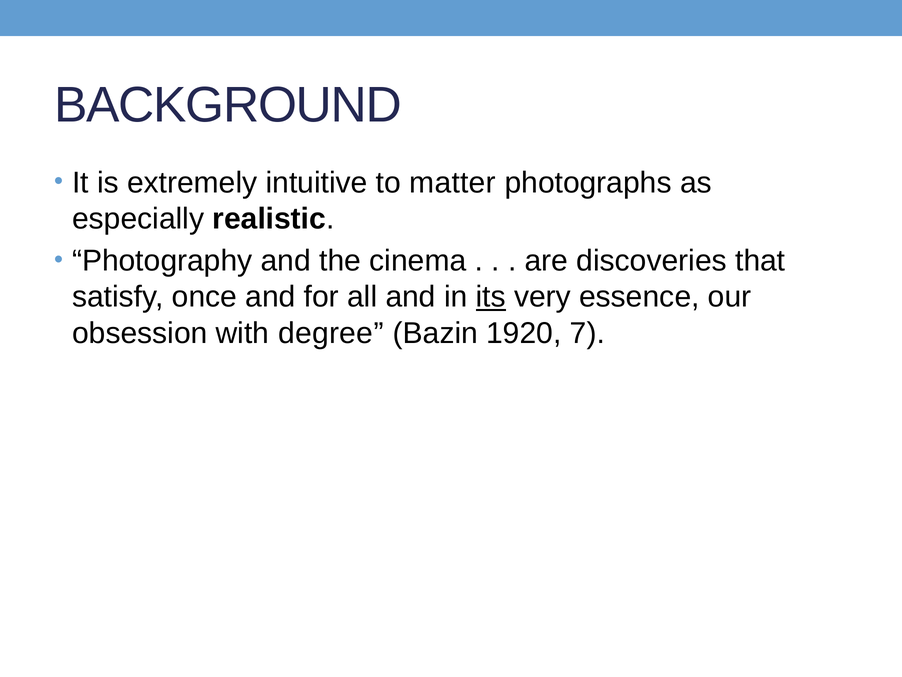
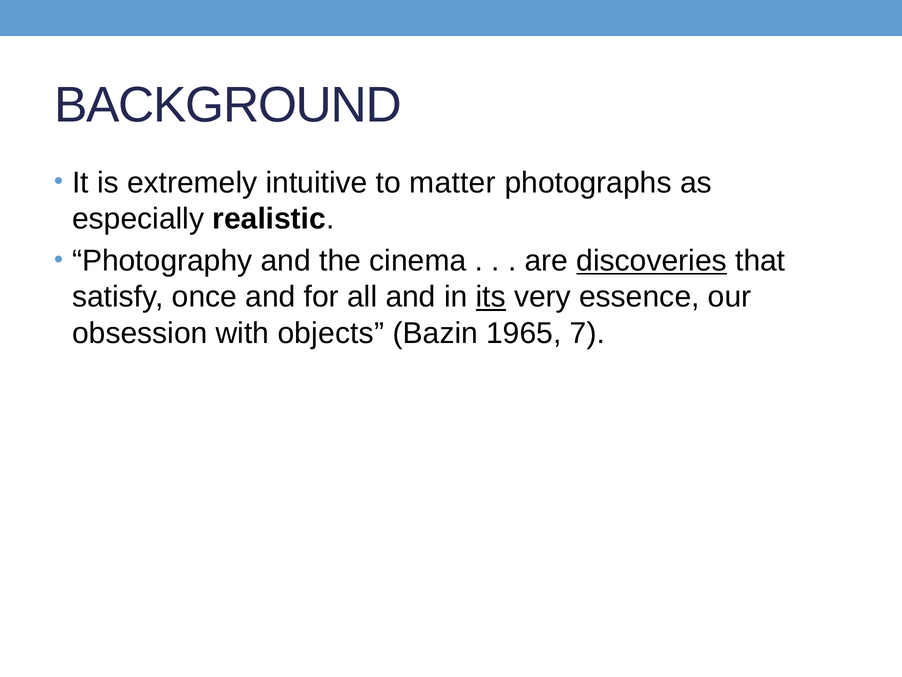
discoveries underline: none -> present
degree: degree -> objects
1920: 1920 -> 1965
